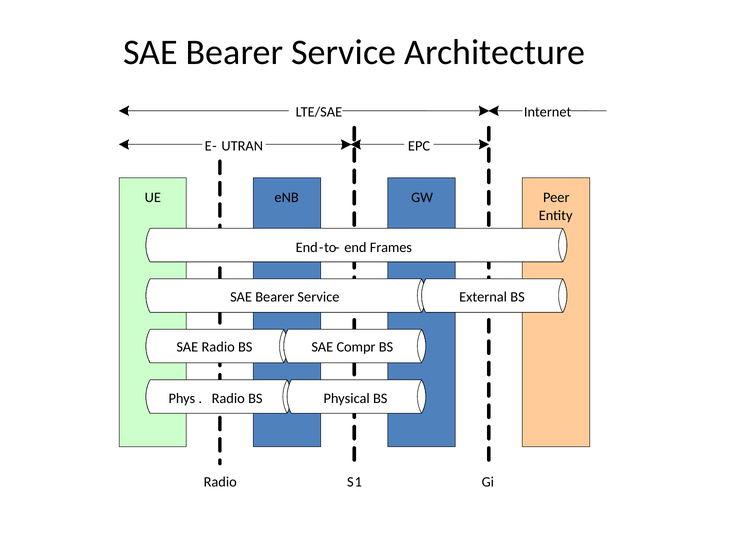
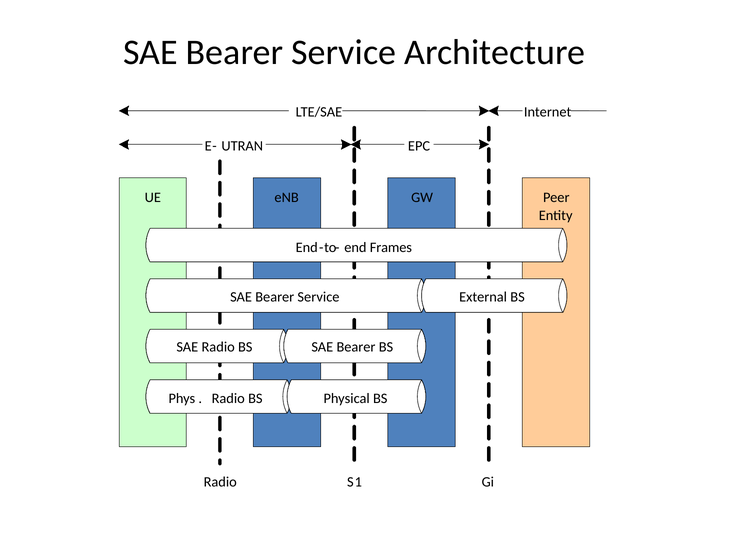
BS SAE Compr: Compr -> Bearer
